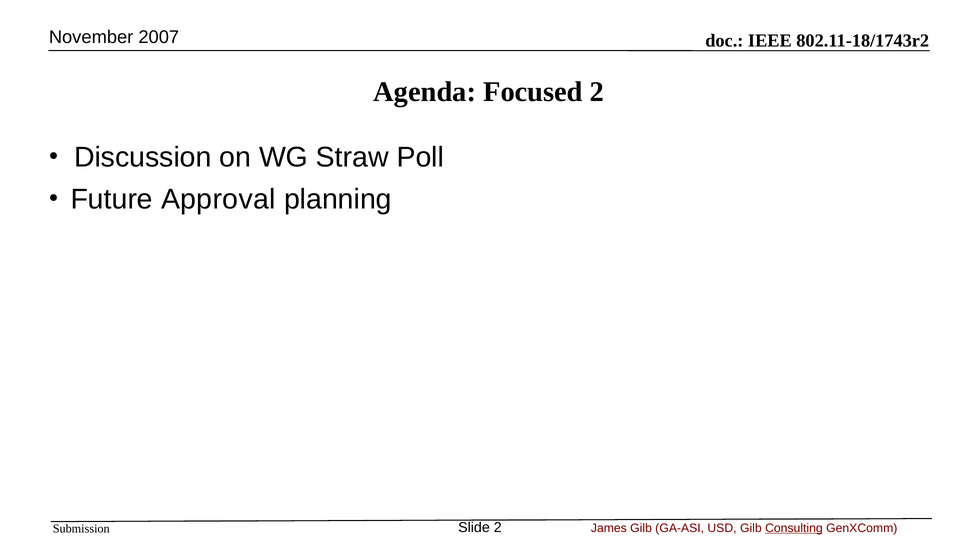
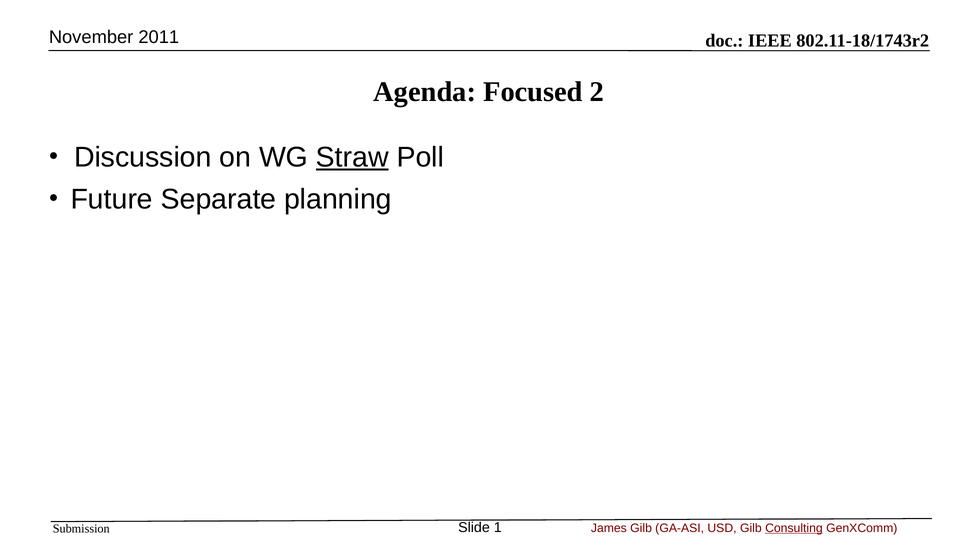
2007: 2007 -> 2011
Straw underline: none -> present
Approval: Approval -> Separate
Slide 2: 2 -> 1
